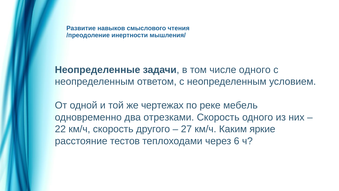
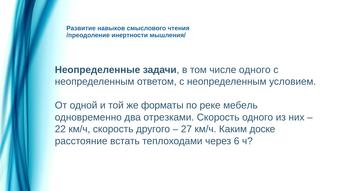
чертежах: чертежах -> форматы
яркие: яркие -> доске
тестов: тестов -> встать
